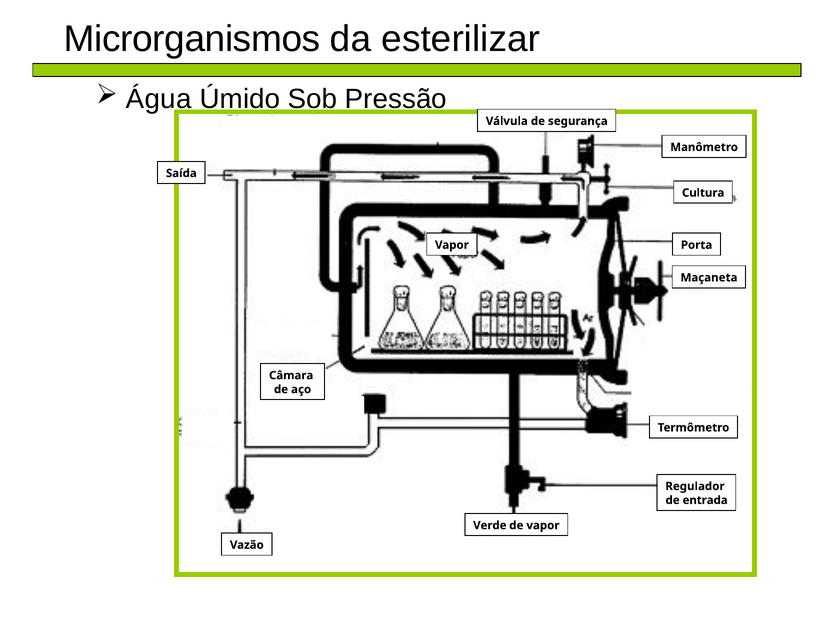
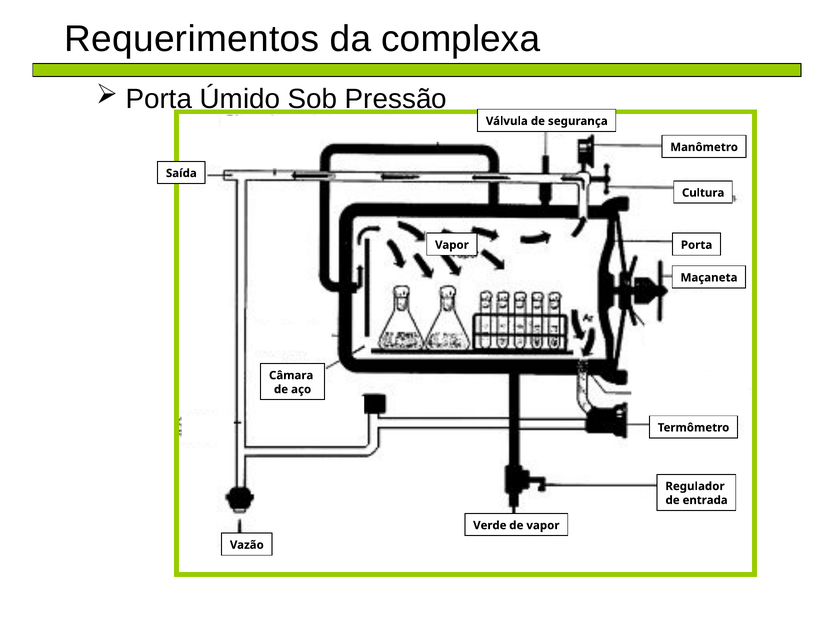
Microrganismos: Microrganismos -> Requerimentos
esterilizar: esterilizar -> complexa
Água at (159, 99): Água -> Porta
